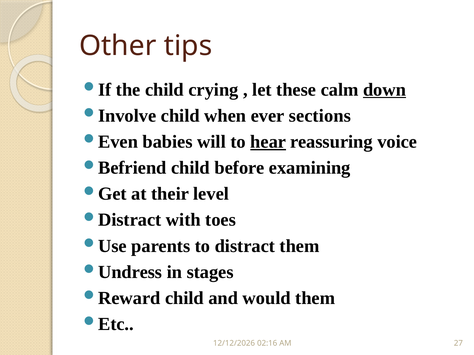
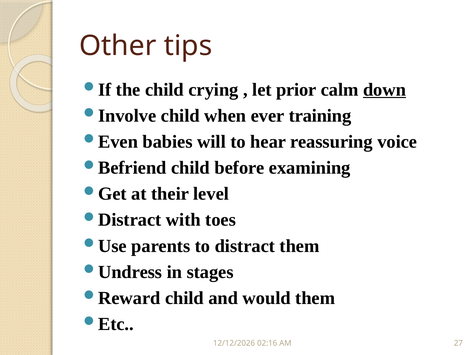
these: these -> prior
sections: sections -> training
hear underline: present -> none
